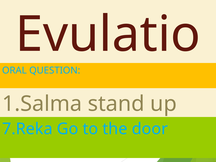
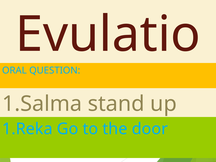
7.Reka: 7.Reka -> 1.Reka
